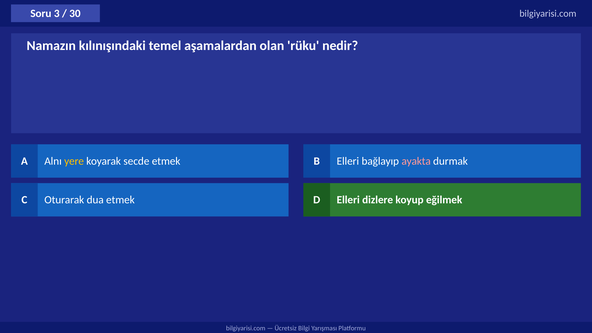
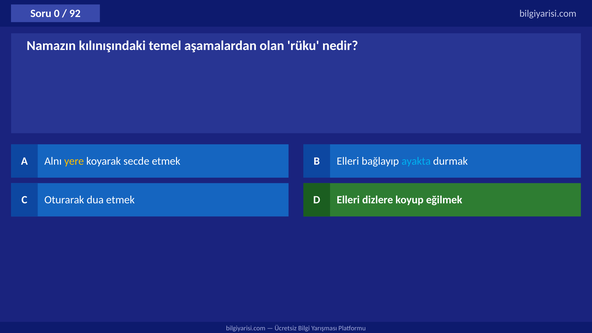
3: 3 -> 0
30: 30 -> 92
ayakta colour: pink -> light blue
